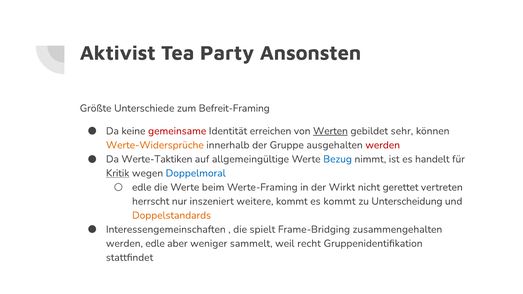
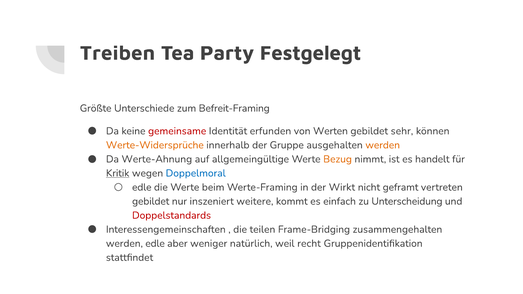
Aktivist: Aktivist -> Treiben
Ansonsten: Ansonsten -> Festgelegt
erreichen: erreichen -> erfunden
Werten underline: present -> none
werden at (383, 145) colour: red -> orange
Werte-Taktiken: Werte-Taktiken -> Werte-Ahnung
Bezug colour: blue -> orange
gerettet: gerettet -> geframt
herrscht at (151, 201): herrscht -> gebildet
es kommt: kommt -> einfach
Doppelstandards colour: orange -> red
spielt: spielt -> teilen
sammelt: sammelt -> natürlich
